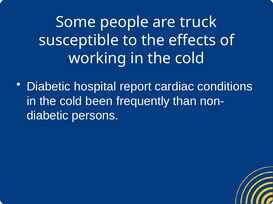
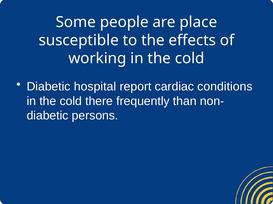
truck: truck -> place
been: been -> there
